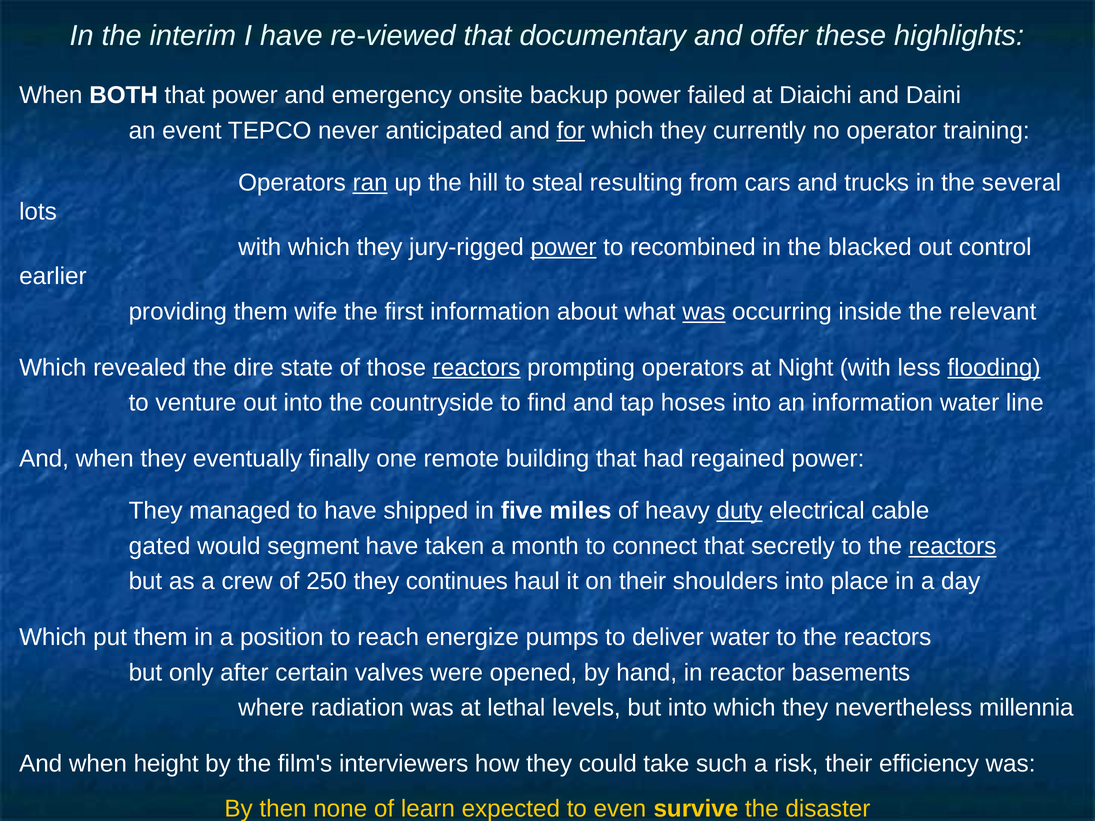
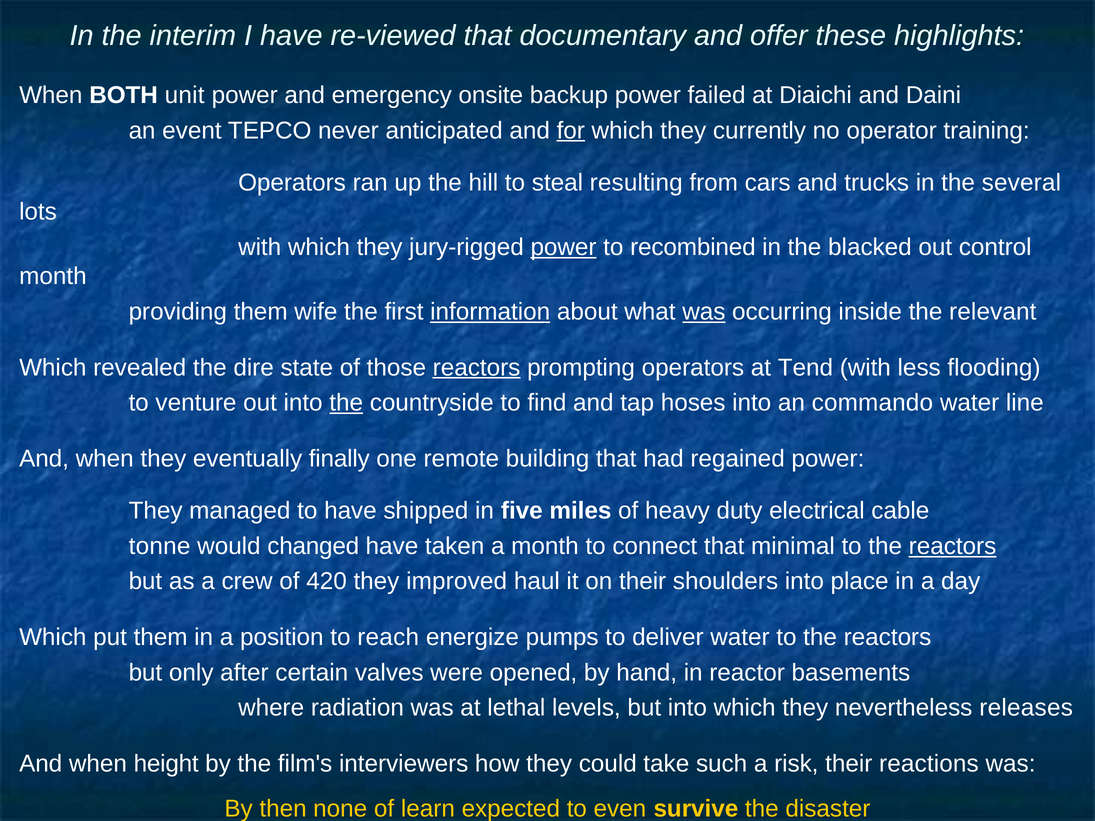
BOTH that: that -> unit
ran underline: present -> none
earlier at (53, 276): earlier -> month
information at (490, 312) underline: none -> present
Night: Night -> Tend
flooding underline: present -> none
the at (346, 403) underline: none -> present
an information: information -> commando
duty underline: present -> none
gated: gated -> tonne
segment: segment -> changed
secretly: secretly -> minimal
250: 250 -> 420
continues: continues -> improved
millennia: millennia -> releases
efficiency: efficiency -> reactions
